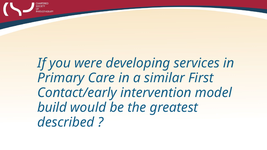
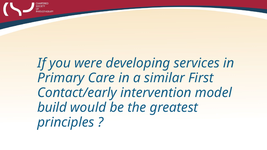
described: described -> principles
